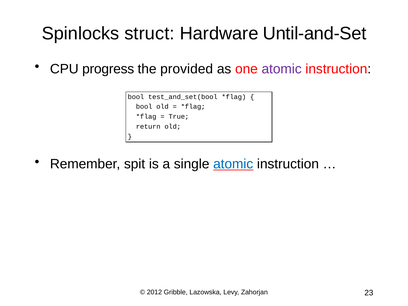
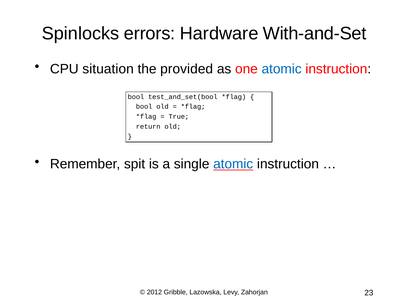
struct: struct -> errors
Until-and-Set: Until-and-Set -> With-and-Set
progress: progress -> situation
atomic at (282, 69) colour: purple -> blue
